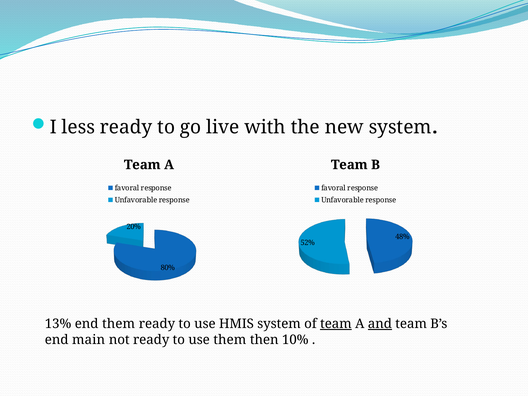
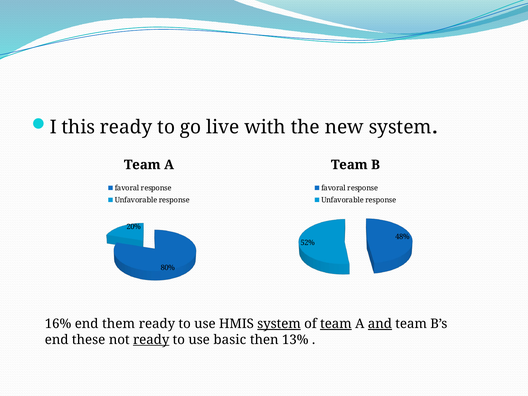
less: less -> this
13%: 13% -> 16%
system at (279, 324) underline: none -> present
main: main -> these
ready at (151, 340) underline: none -> present
use them: them -> basic
10%: 10% -> 13%
